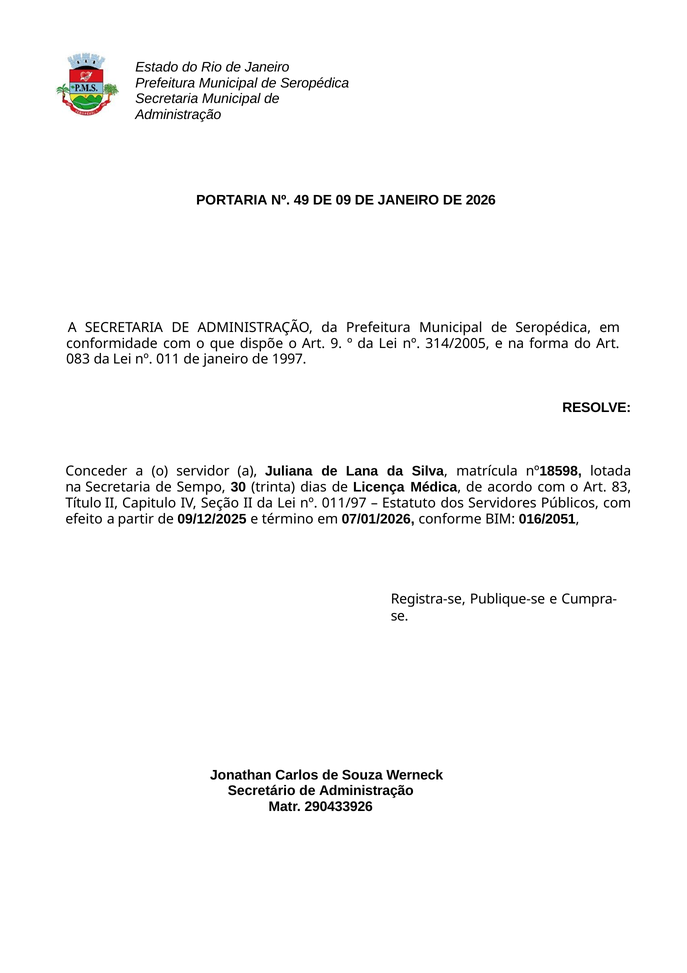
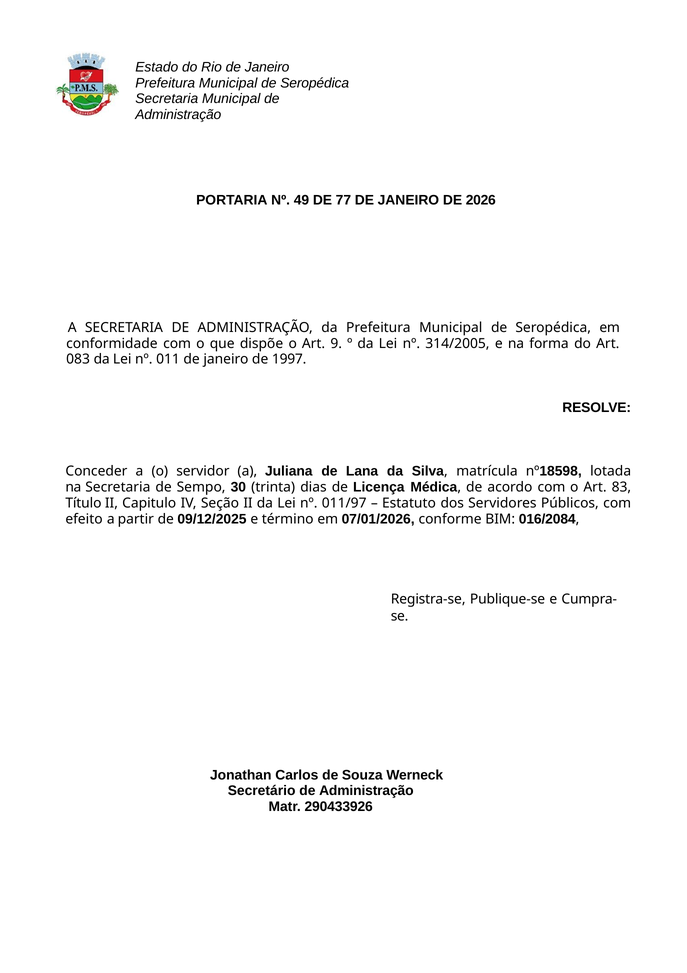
09: 09 -> 77
016/2051: 016/2051 -> 016/2084
